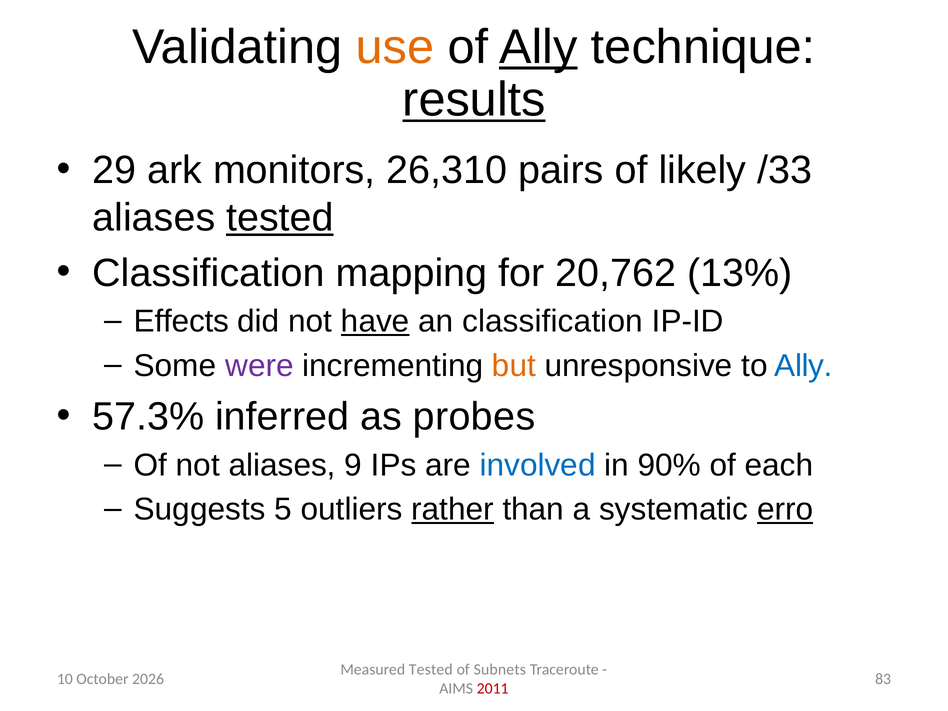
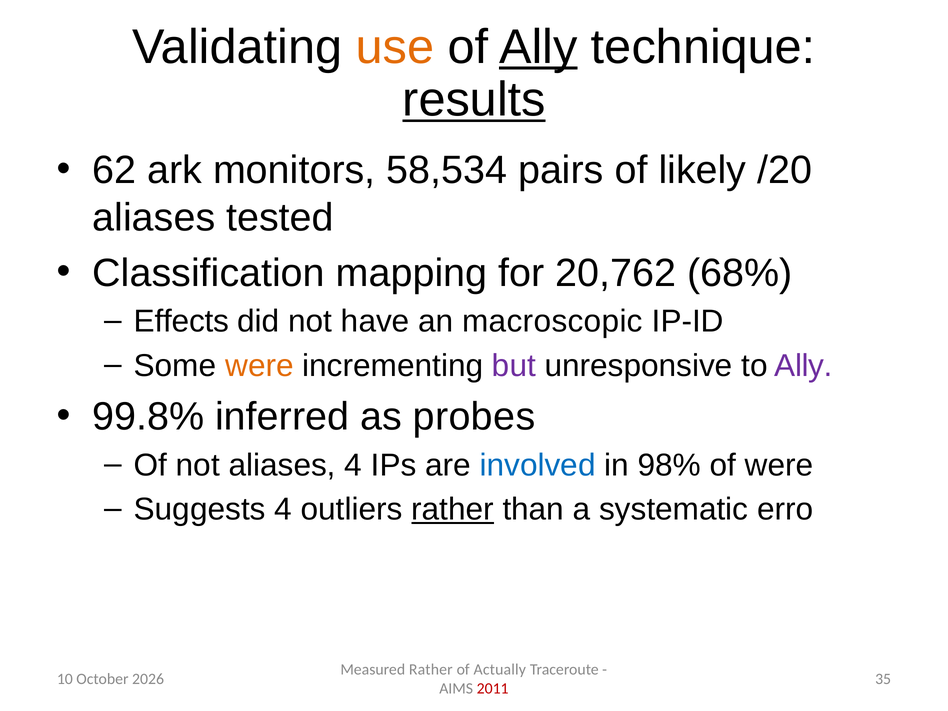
29: 29 -> 62
26,310: 26,310 -> 58,534
/33: /33 -> /20
tested at (280, 218) underline: present -> none
13%: 13% -> 68%
have underline: present -> none
an classification: classification -> macroscopic
were at (259, 366) colour: purple -> orange
but colour: orange -> purple
Ally at (804, 366) colour: blue -> purple
57.3%: 57.3% -> 99.8%
aliases 9: 9 -> 4
90%: 90% -> 98%
of each: each -> were
Suggests 5: 5 -> 4
erro underline: present -> none
Measured Tested: Tested -> Rather
Subnets: Subnets -> Actually
83: 83 -> 35
